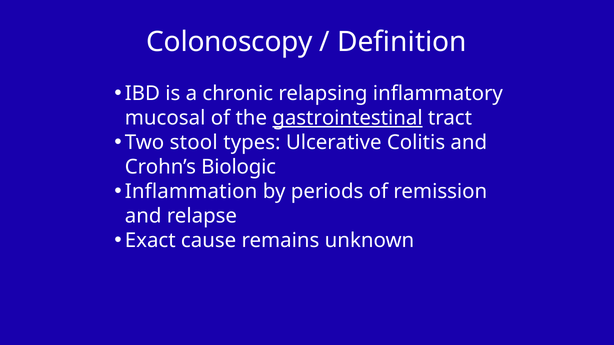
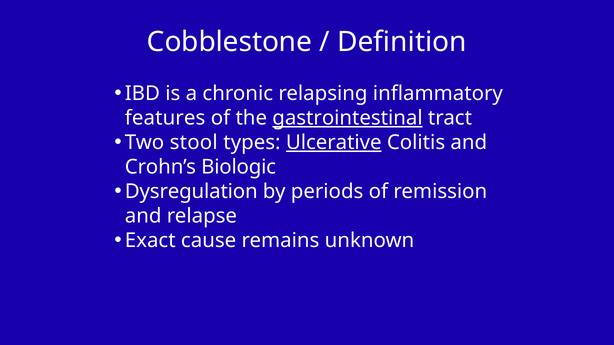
Colonoscopy: Colonoscopy -> Cobblestone
mucosal: mucosal -> features
Ulcerative underline: none -> present
Inflammation: Inflammation -> Dysregulation
